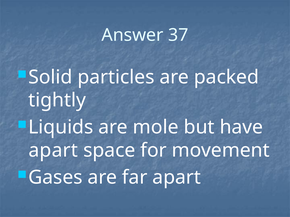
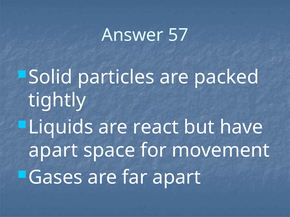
37: 37 -> 57
mole: mole -> react
